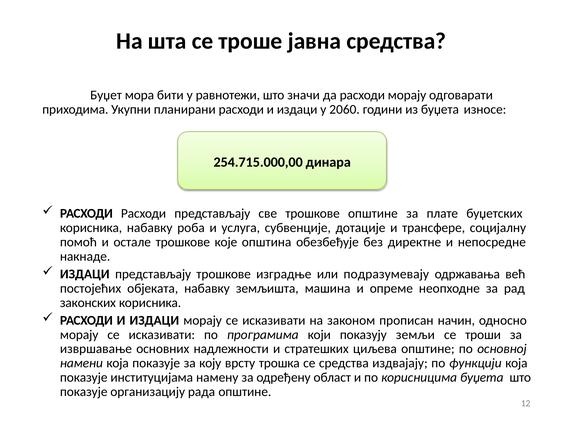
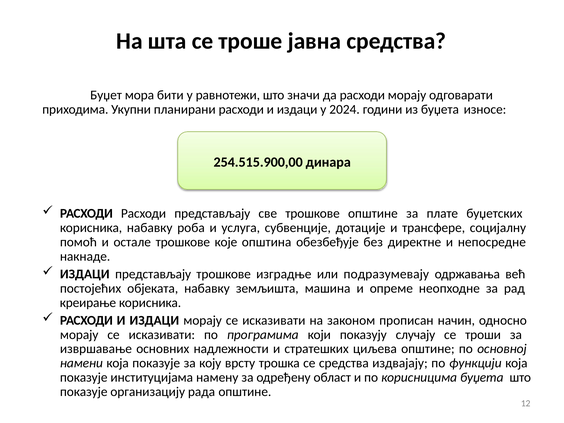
2060: 2060 -> 2024
254.715.000,00: 254.715.000,00 -> 254.515.900,00
законских: законских -> креирање
земљи: земљи -> случају
